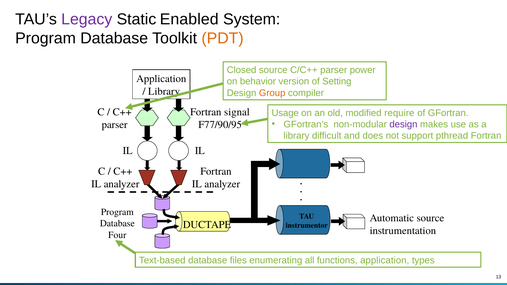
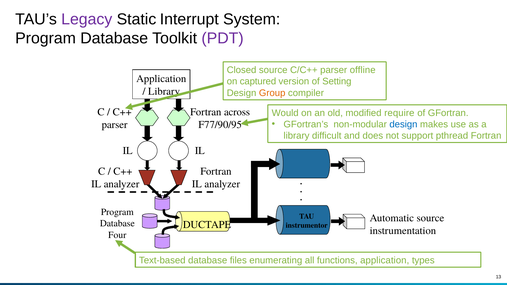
Enabled: Enabled -> Interrupt
PDT colour: orange -> purple
power: power -> offline
behavior: behavior -> captured
signal: signal -> across
Usage: Usage -> Would
design at (403, 124) colour: purple -> blue
